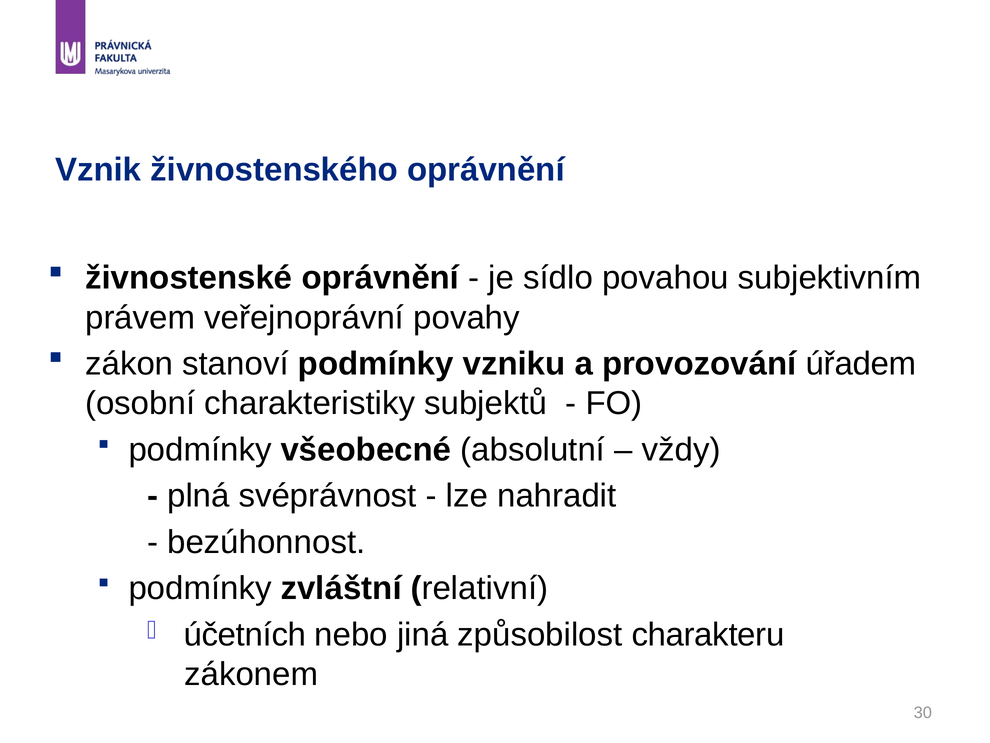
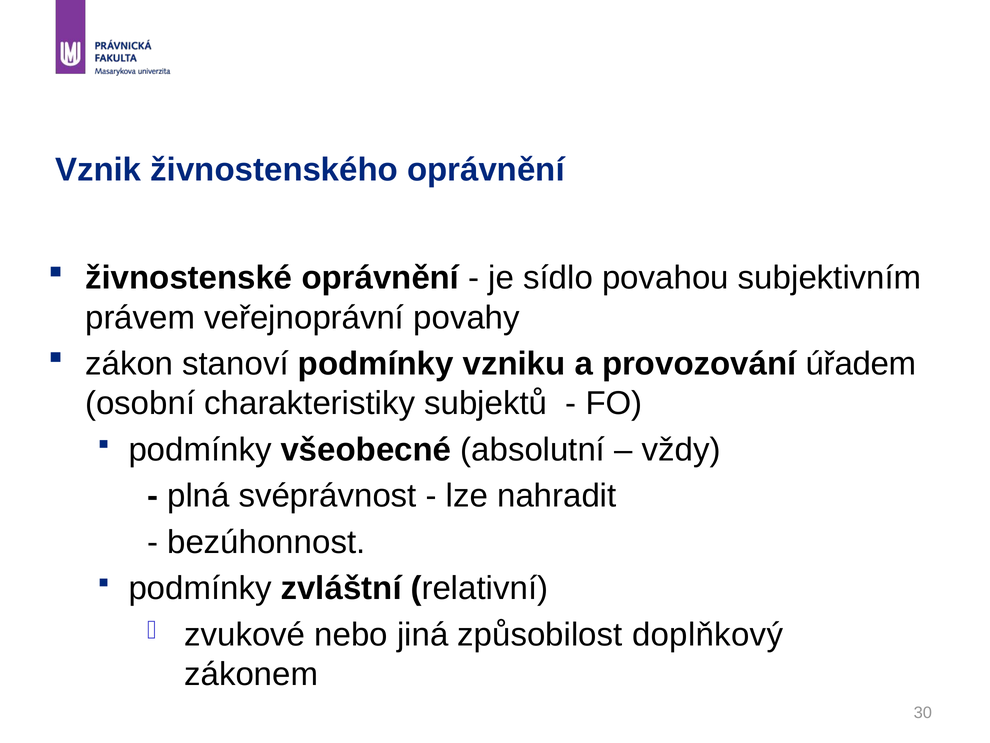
účetních: účetních -> zvukové
charakteru: charakteru -> doplňkový
